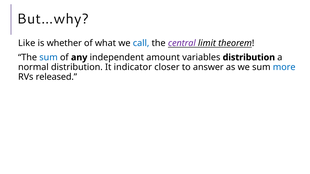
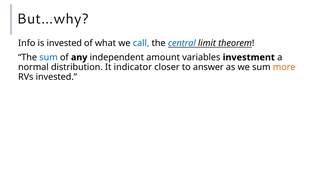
Like: Like -> Info
is whether: whether -> invested
central colour: purple -> blue
variables distribution: distribution -> investment
more colour: blue -> orange
RVs released: released -> invested
